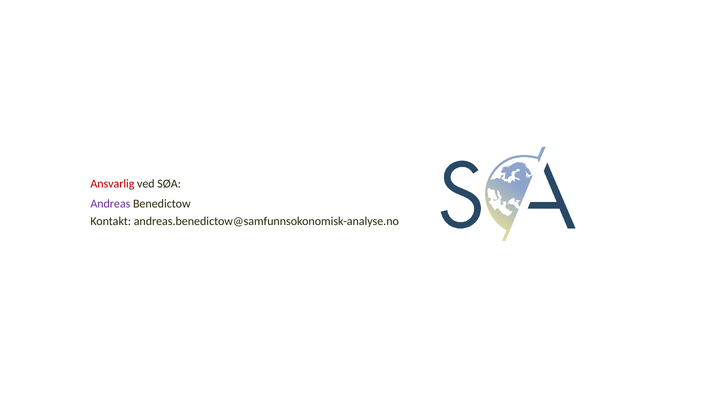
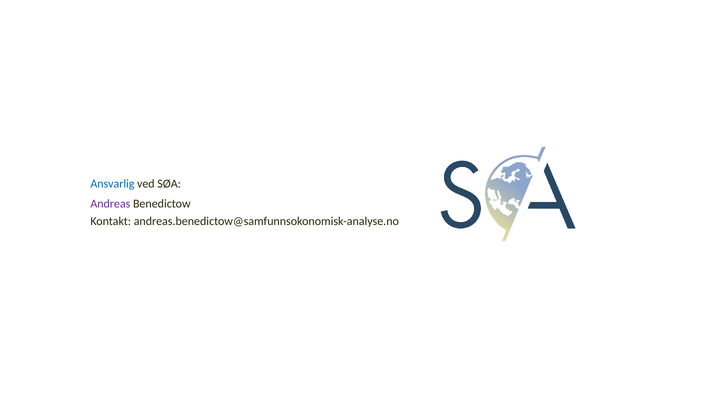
Ansvarlig colour: red -> blue
